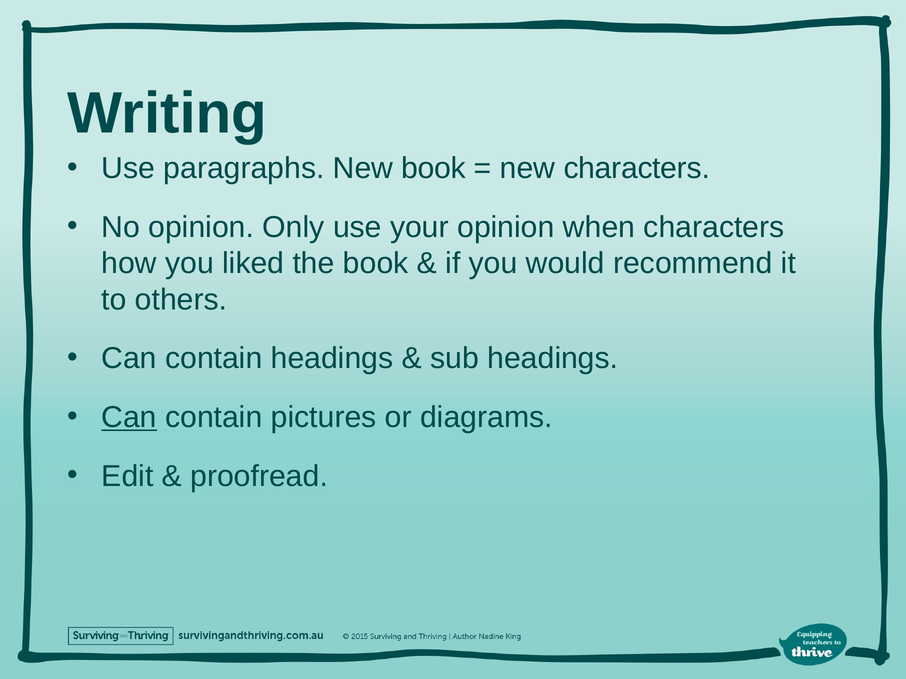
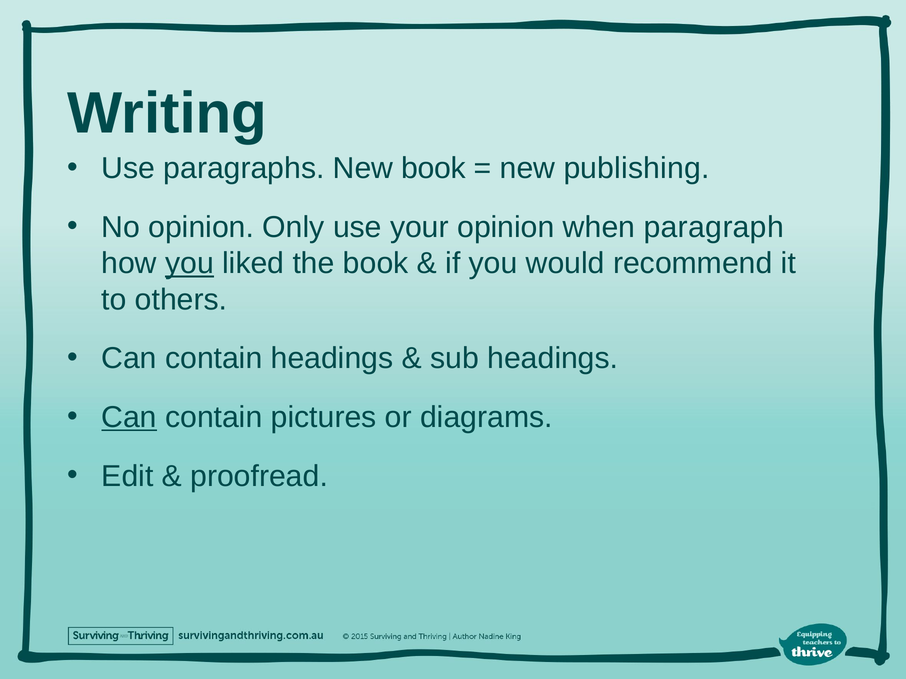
new characters: characters -> publishing
when characters: characters -> paragraph
you at (189, 264) underline: none -> present
